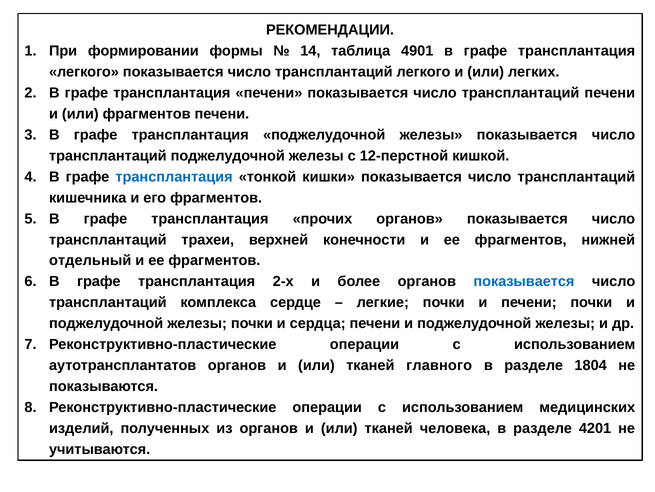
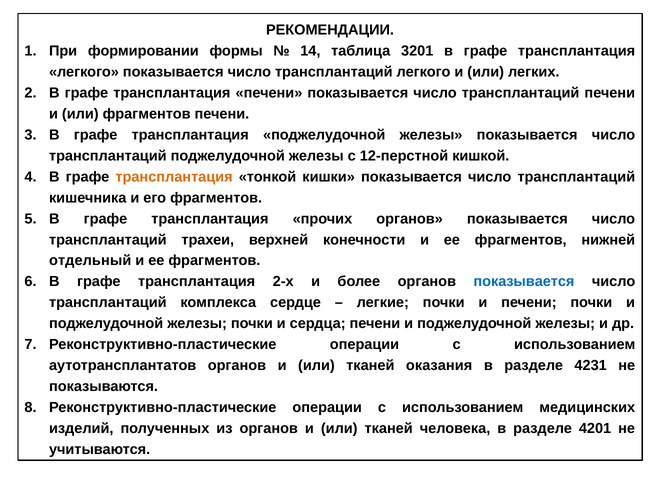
4901: 4901 -> 3201
трансплантация at (174, 177) colour: blue -> orange
главного: главного -> оказания
1804: 1804 -> 4231
